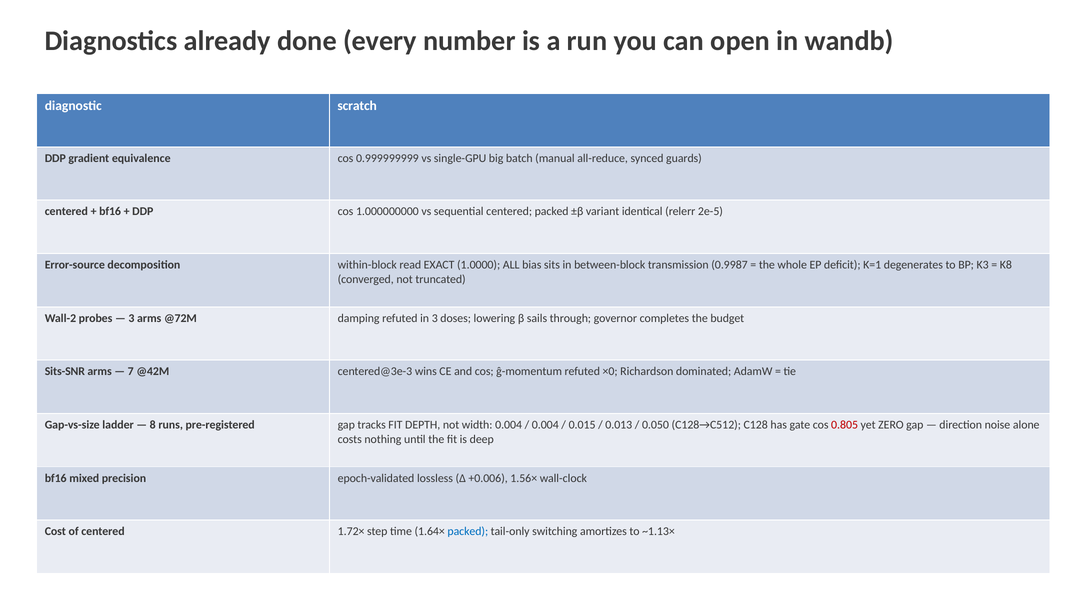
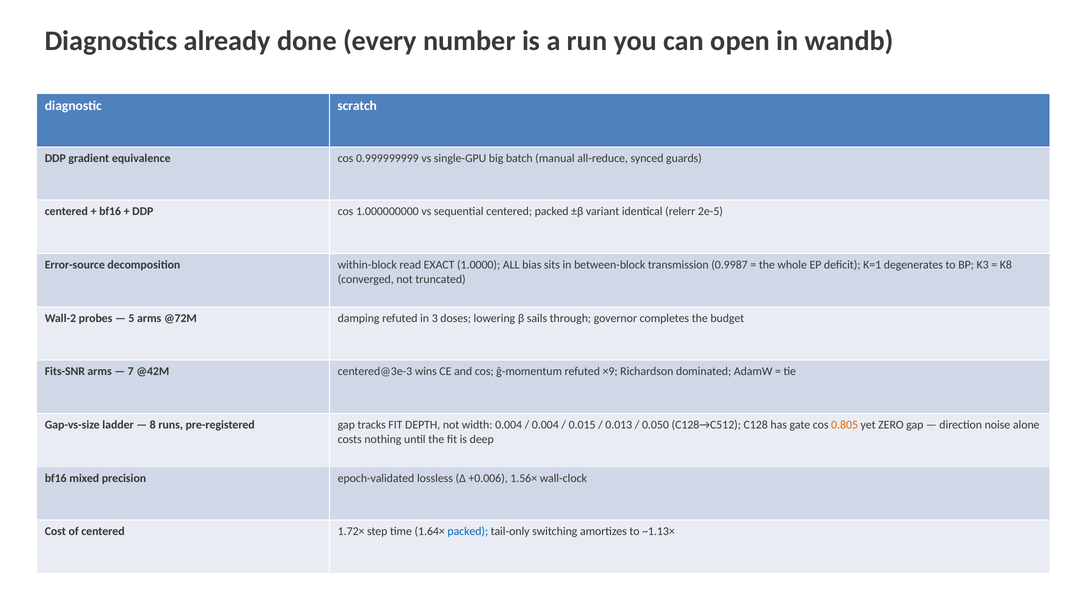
3 at (131, 318): 3 -> 5
Sits-SNR: Sits-SNR -> Fits-SNR
×0: ×0 -> ×9
0.805 colour: red -> orange
